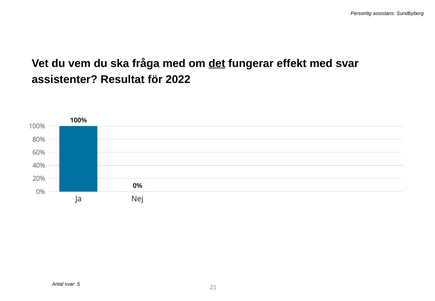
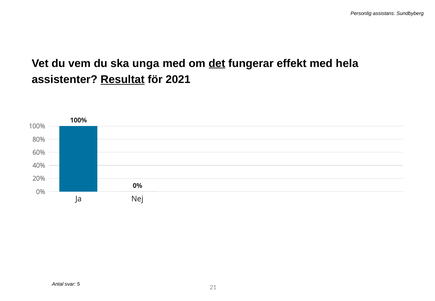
fråga: fråga -> unga
med svar: svar -> hela
Resultat underline: none -> present
2022: 2022 -> 2021
